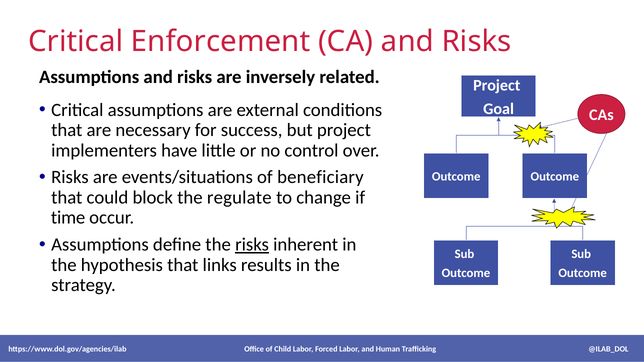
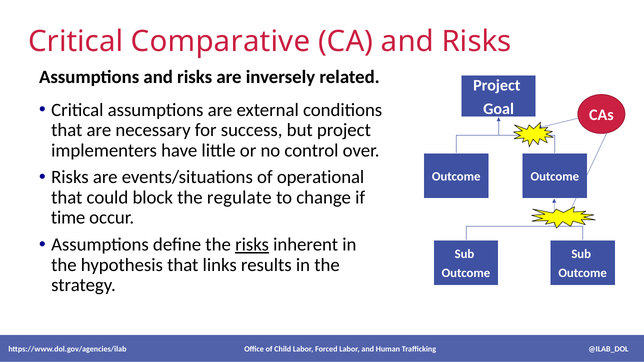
Enforcement: Enforcement -> Comparative
beneficiary: beneficiary -> operational
